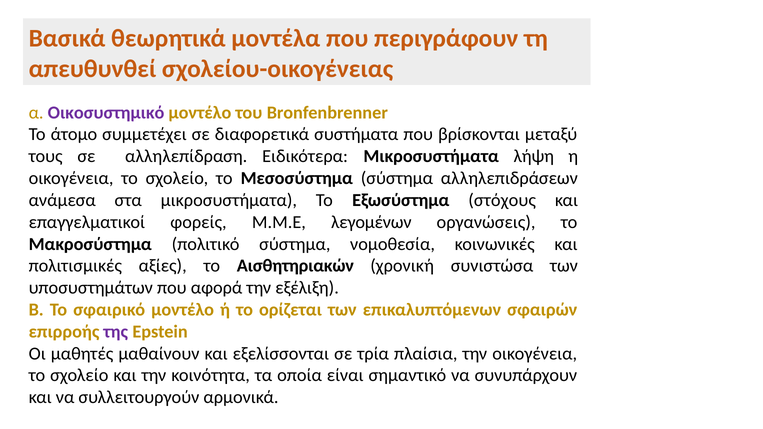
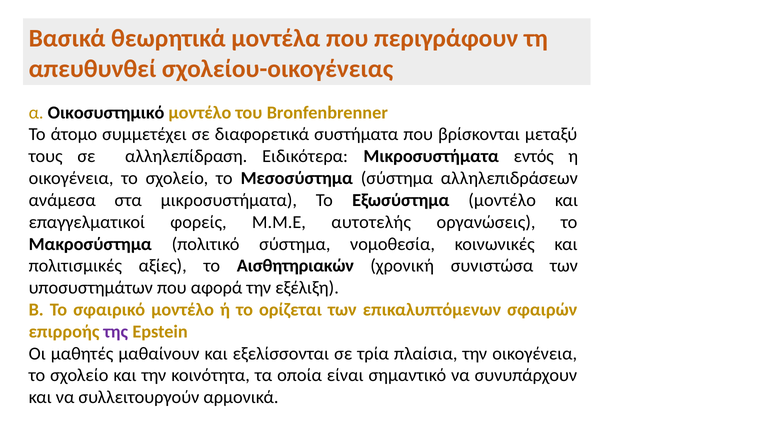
Οικοσυστημικό colour: purple -> black
λήψη: λήψη -> εντός
Εξωσύστημα στόχους: στόχους -> μοντέλο
λεγομένων: λεγομένων -> αυτοτελής
